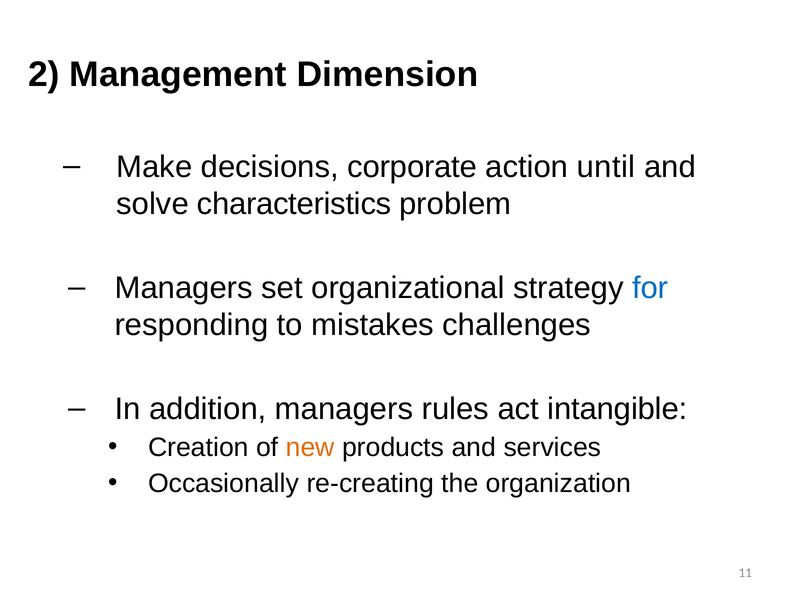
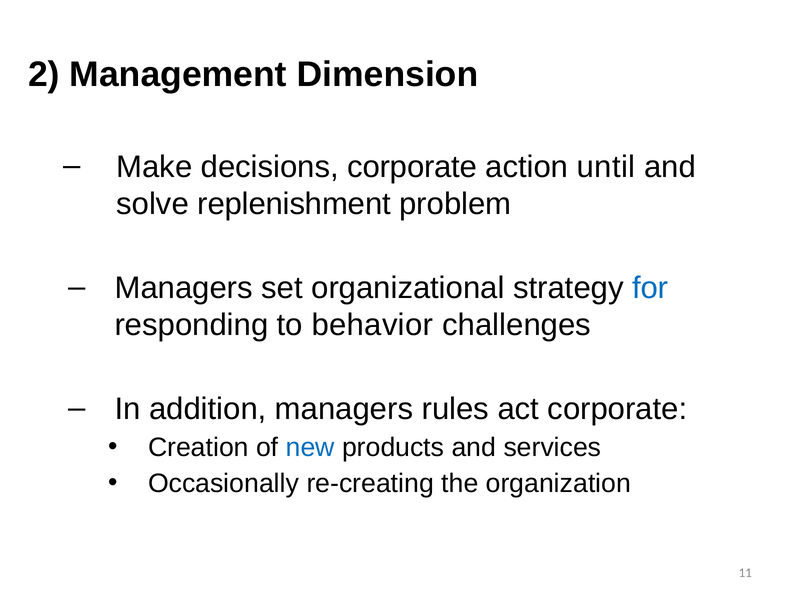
characteristics: characteristics -> replenishment
mistakes: mistakes -> behavior
act intangible: intangible -> corporate
new colour: orange -> blue
